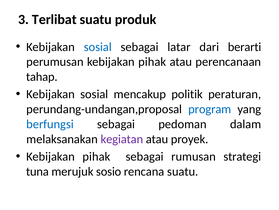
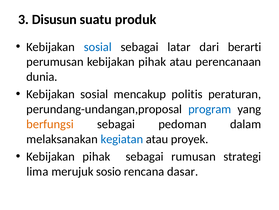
Terlibat: Terlibat -> Disusun
tahap: tahap -> dunia
politik: politik -> politis
berfungsi colour: blue -> orange
kegiatan colour: purple -> blue
tuna: tuna -> lima
rencana suatu: suatu -> dasar
